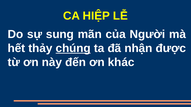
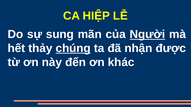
Người underline: none -> present
